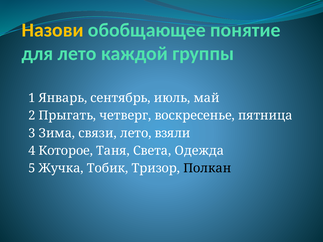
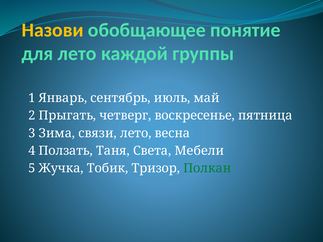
взяли: взяли -> весна
Которое: Которое -> Ползать
Одежда: Одежда -> Мебели
Полкан colour: black -> green
